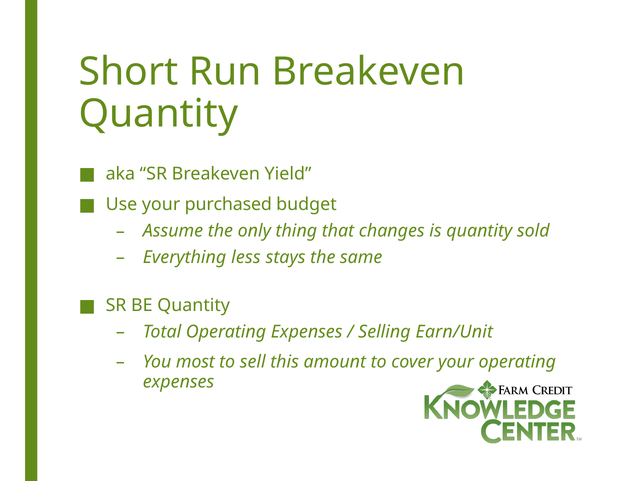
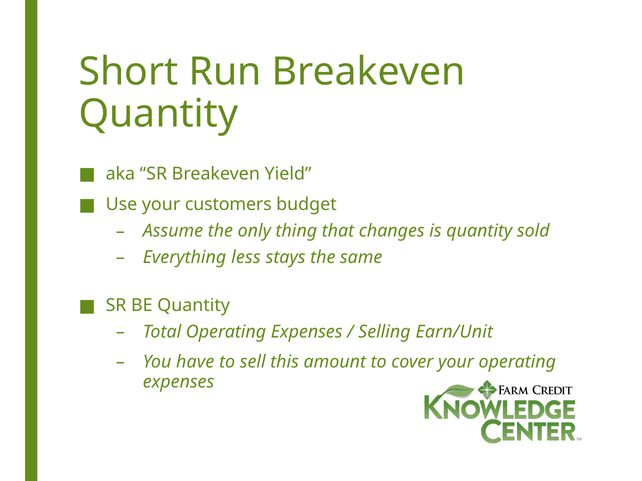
purchased: purchased -> customers
most: most -> have
